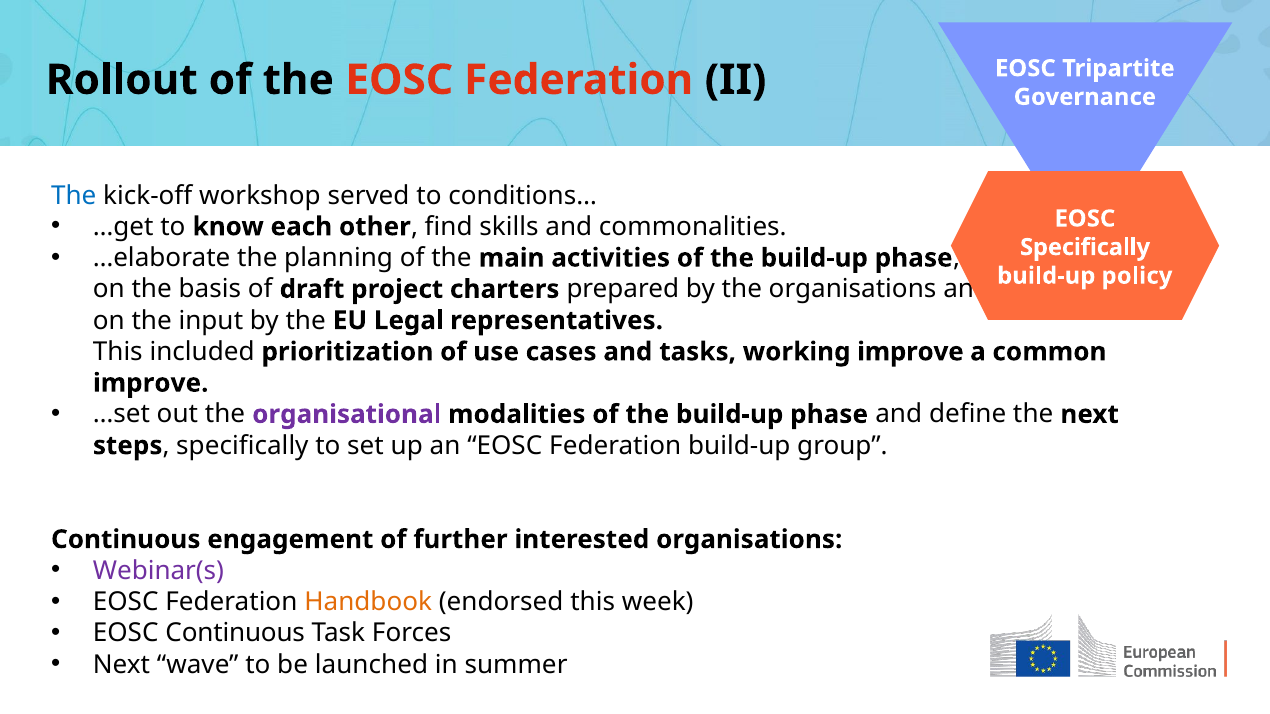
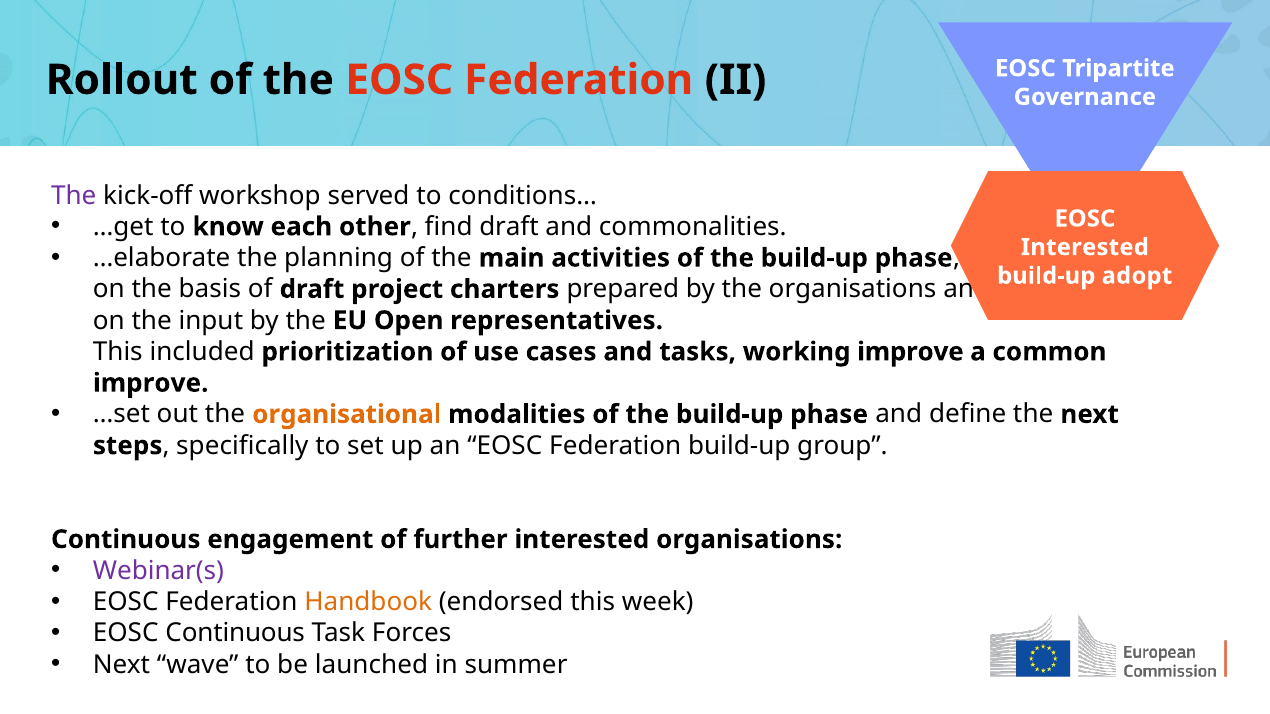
The at (74, 196) colour: blue -> purple
find skills: skills -> draft
Specifically at (1085, 247): Specifically -> Interested
policy: policy -> adopt
Legal: Legal -> Open
organisational colour: purple -> orange
